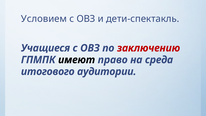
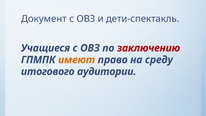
Условием: Условием -> Документ
имеют colour: black -> orange
среда: среда -> среду
